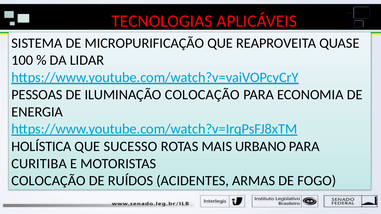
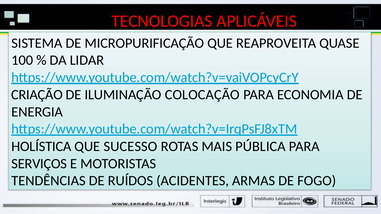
PESSOAS: PESSOAS -> CRIAÇÃO
URBANO: URBANO -> PÚBLICA
CURITIBA: CURITIBA -> SERVIÇOS
COLOCAÇÃO at (49, 181): COLOCAÇÃO -> TENDÊNCIAS
